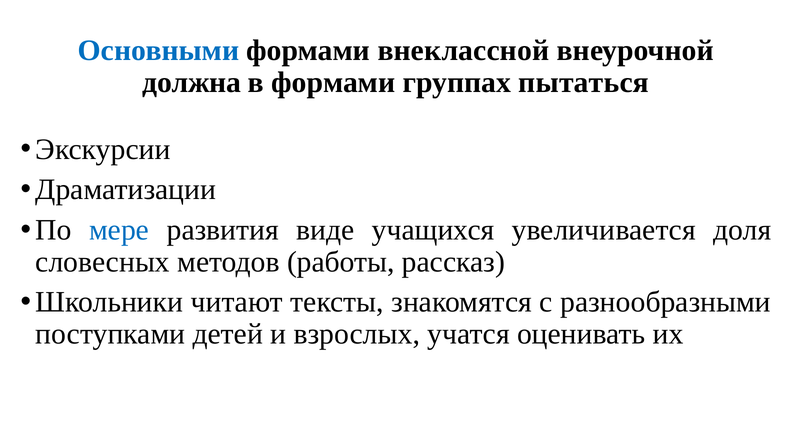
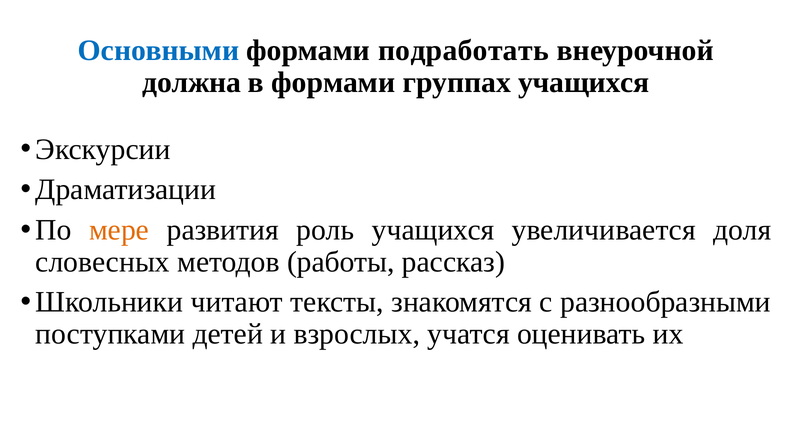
внеклассной: внеклассной -> подработать
группах пытаться: пытаться -> учащихся
мере colour: blue -> orange
виде: виде -> роль
